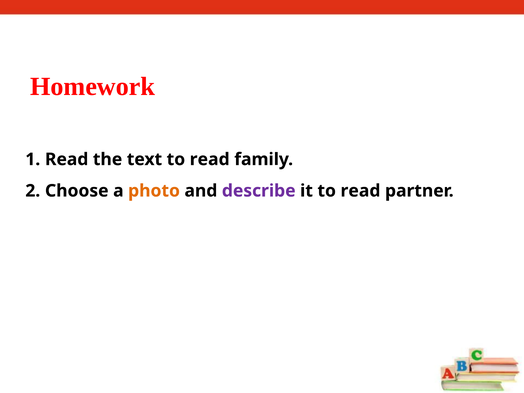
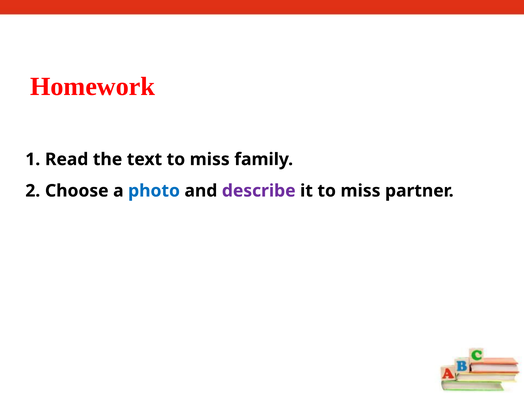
text to read: read -> miss
photo colour: orange -> blue
it to read: read -> miss
